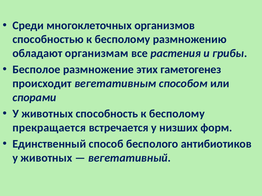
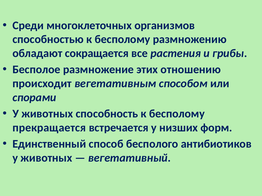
организмам: организмам -> сокращается
гаметогенез: гаметогенез -> отношению
